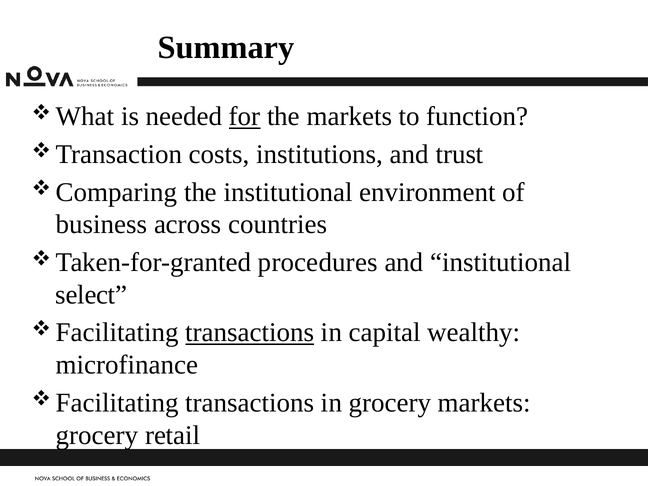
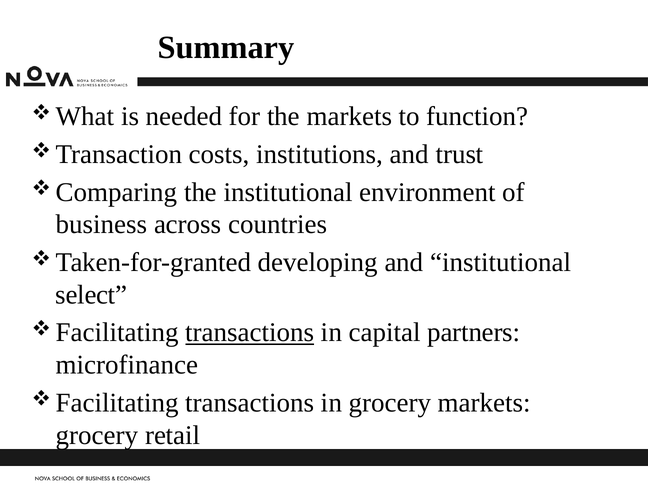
for underline: present -> none
procedures: procedures -> developing
wealthy: wealthy -> partners
